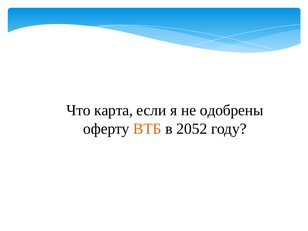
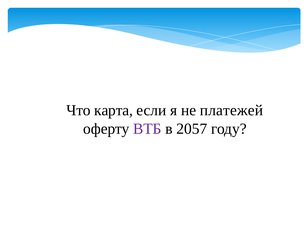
одобрены: одобрены -> платежей
ВТБ colour: orange -> purple
2052: 2052 -> 2057
